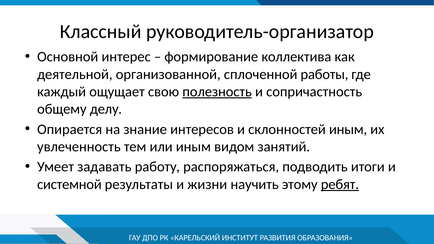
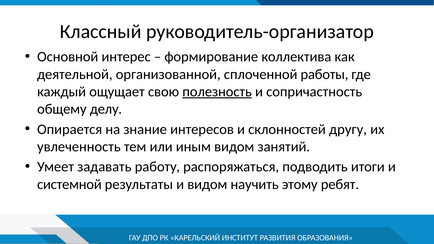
склонностей иным: иным -> другу
и жизни: жизни -> видом
ребят underline: present -> none
